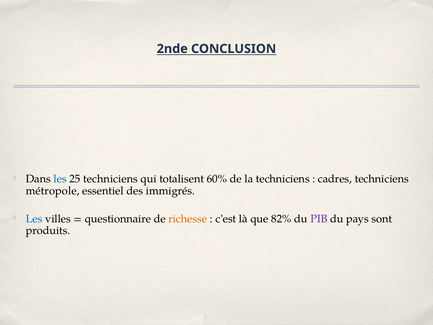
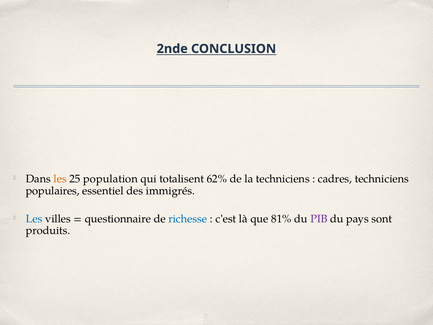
les at (60, 179) colour: blue -> orange
25 techniciens: techniciens -> population
60%: 60% -> 62%
métropole: métropole -> populaires
richesse colour: orange -> blue
82%: 82% -> 81%
